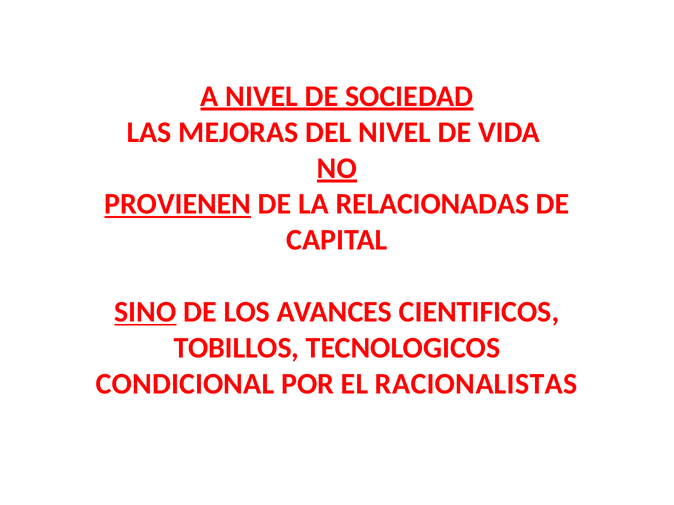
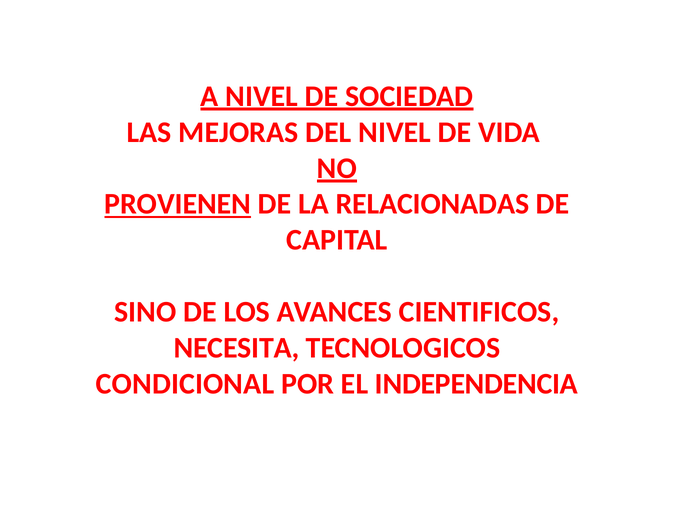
SINO underline: present -> none
TOBILLOS: TOBILLOS -> NECESITA
RACIONALISTAS: RACIONALISTAS -> INDEPENDENCIA
